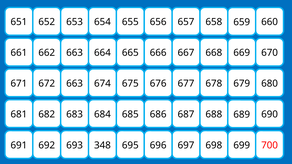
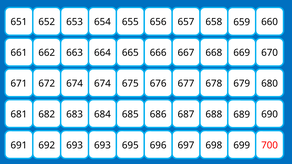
672 663: 663 -> 674
693 348: 348 -> 693
